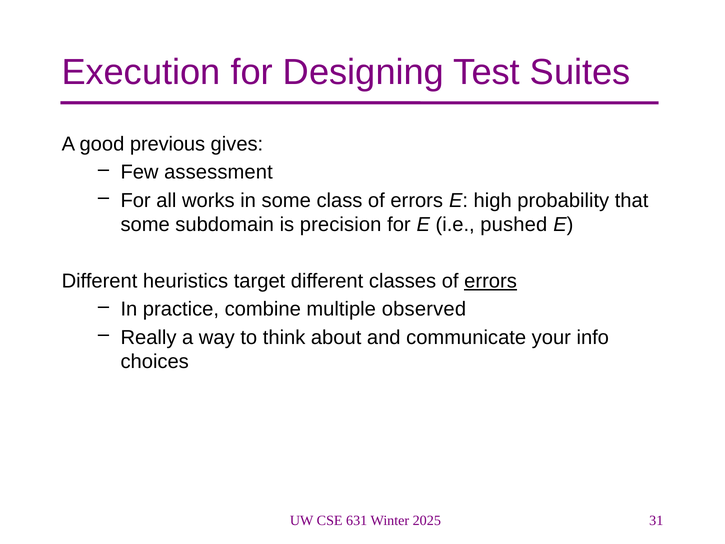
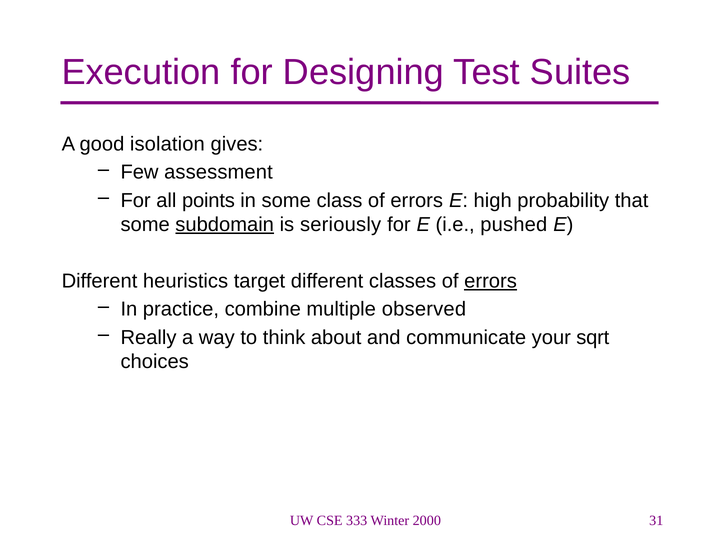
previous: previous -> isolation
works: works -> points
subdomain underline: none -> present
precision: precision -> seriously
info: info -> sqrt
631: 631 -> 333
2025: 2025 -> 2000
